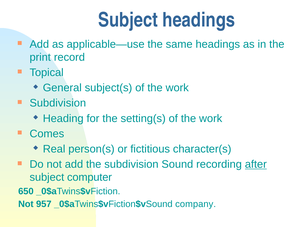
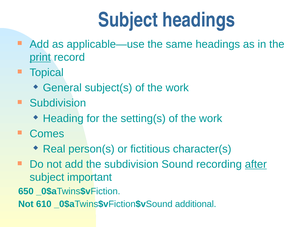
print underline: none -> present
computer: computer -> important
957: 957 -> 610
company: company -> additional
